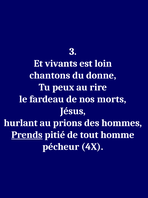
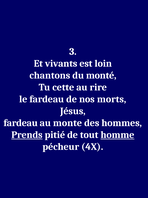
donne: donne -> monté
peux: peux -> cette
hurlant at (21, 122): hurlant -> fardeau
prions: prions -> monte
homme underline: none -> present
